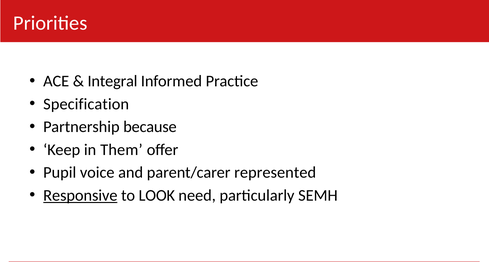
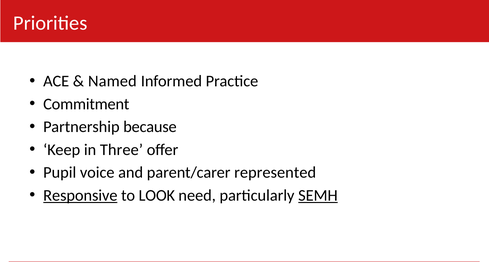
Integral: Integral -> Named
Specification: Specification -> Commitment
Them: Them -> Three
SEMH underline: none -> present
